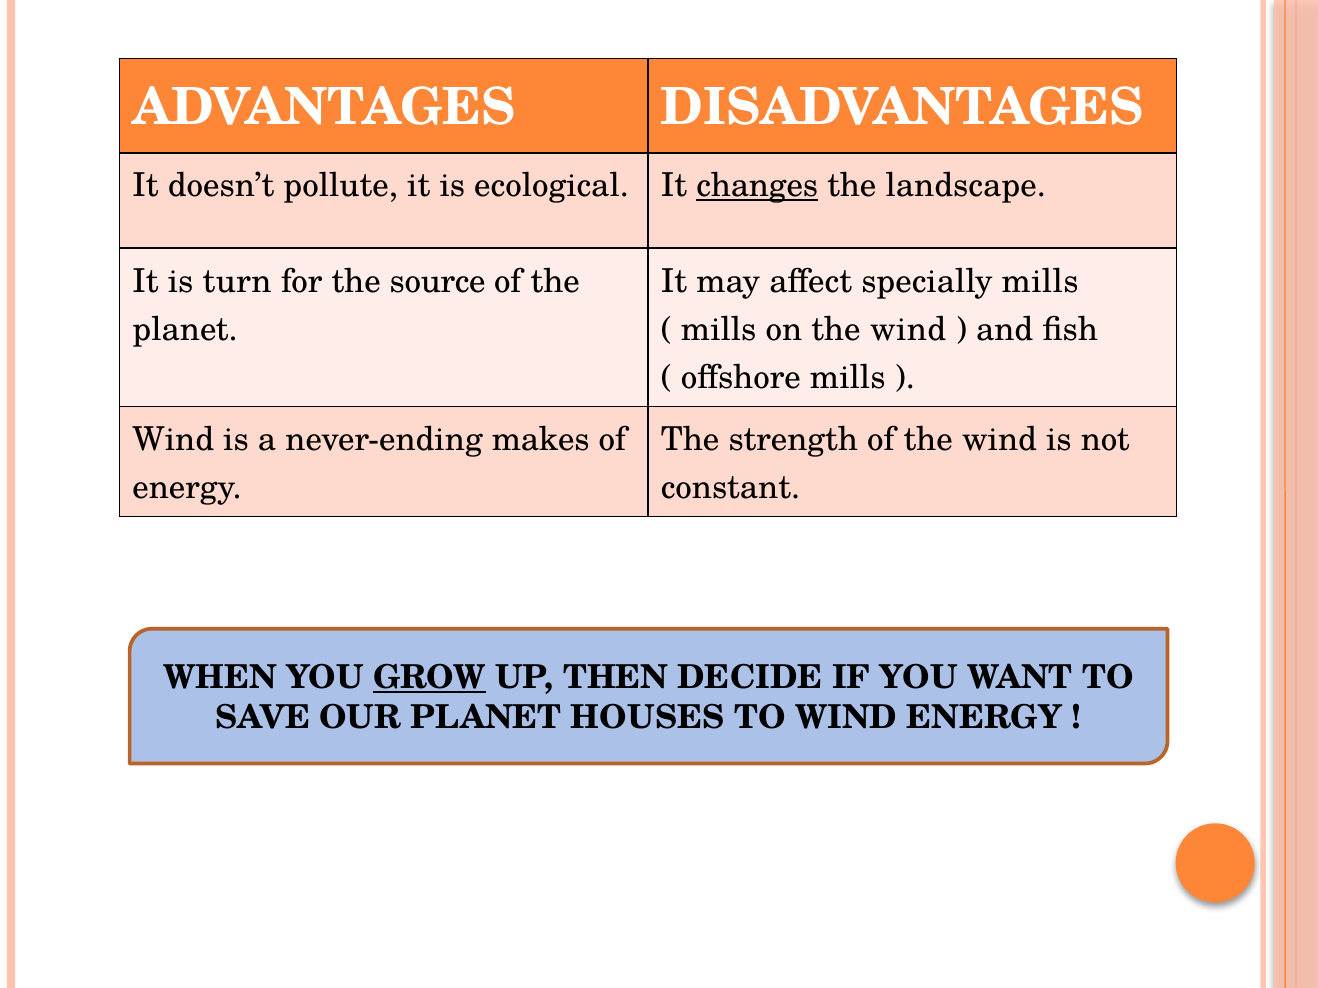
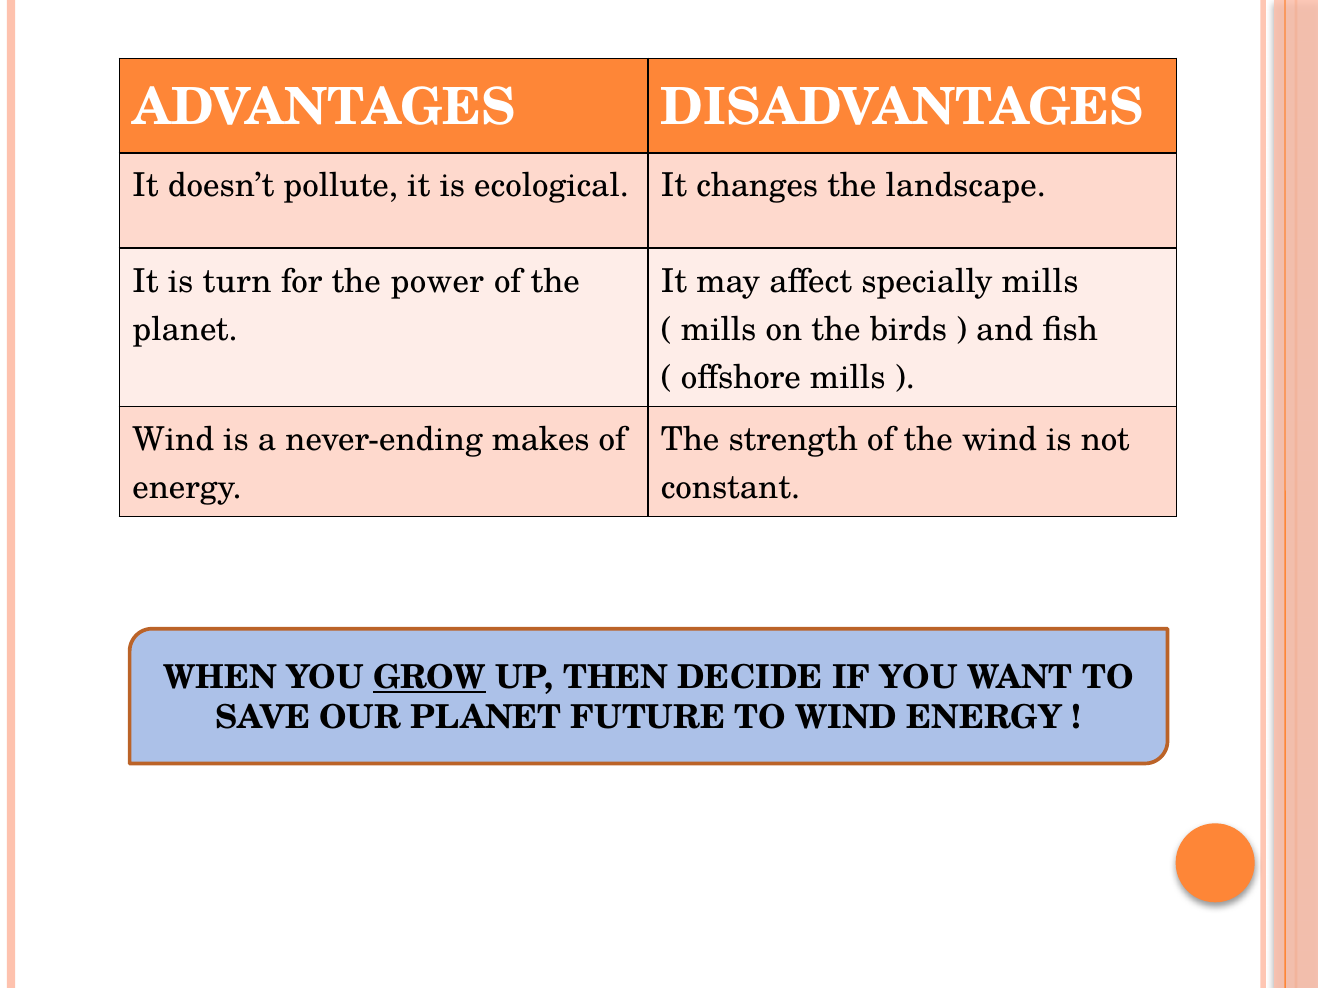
changes underline: present -> none
source: source -> power
on the wind: wind -> birds
HOUSES: HOUSES -> FUTURE
